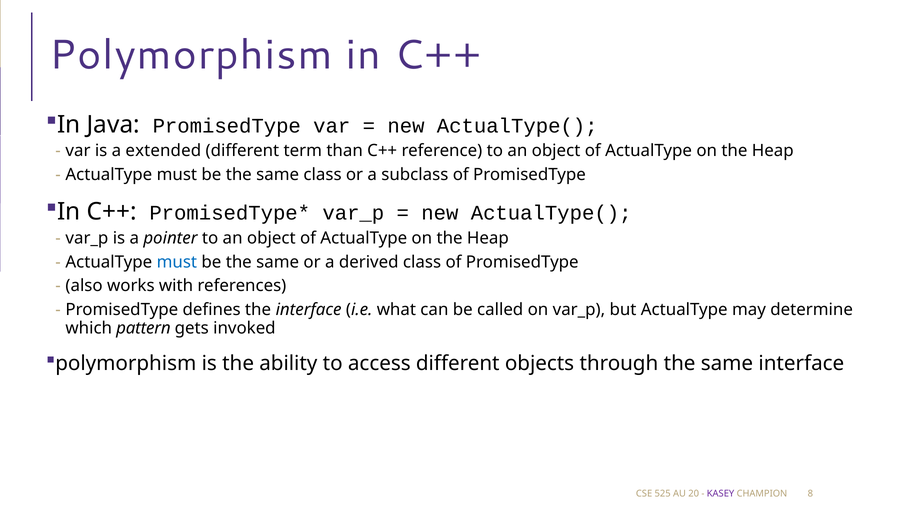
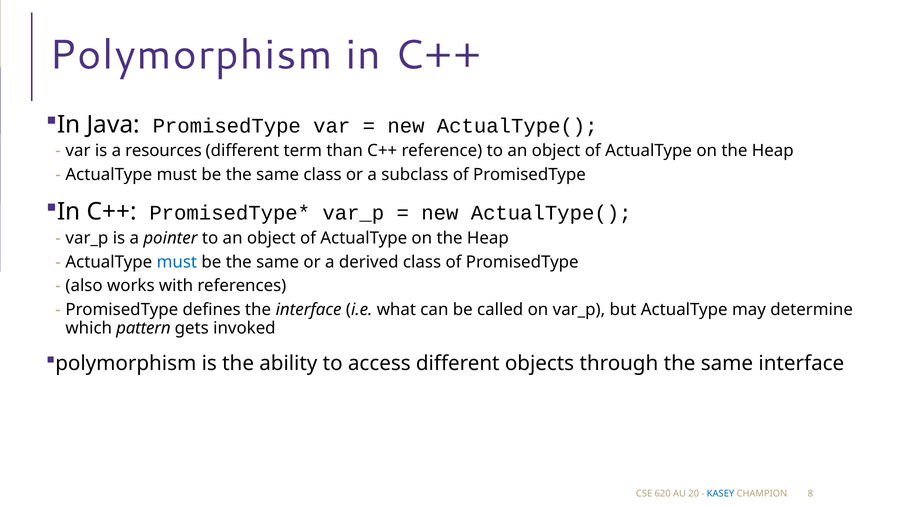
extended: extended -> resources
525: 525 -> 620
KASEY colour: purple -> blue
